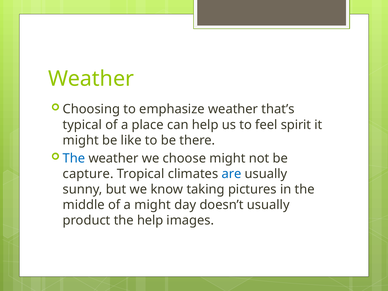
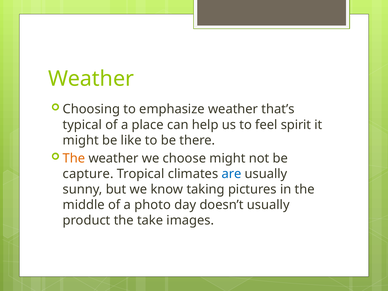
The at (74, 158) colour: blue -> orange
a might: might -> photo
the help: help -> take
